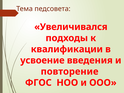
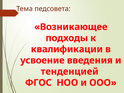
Увеличивался: Увеличивался -> Возникающее
повторение: повторение -> тенденцией
